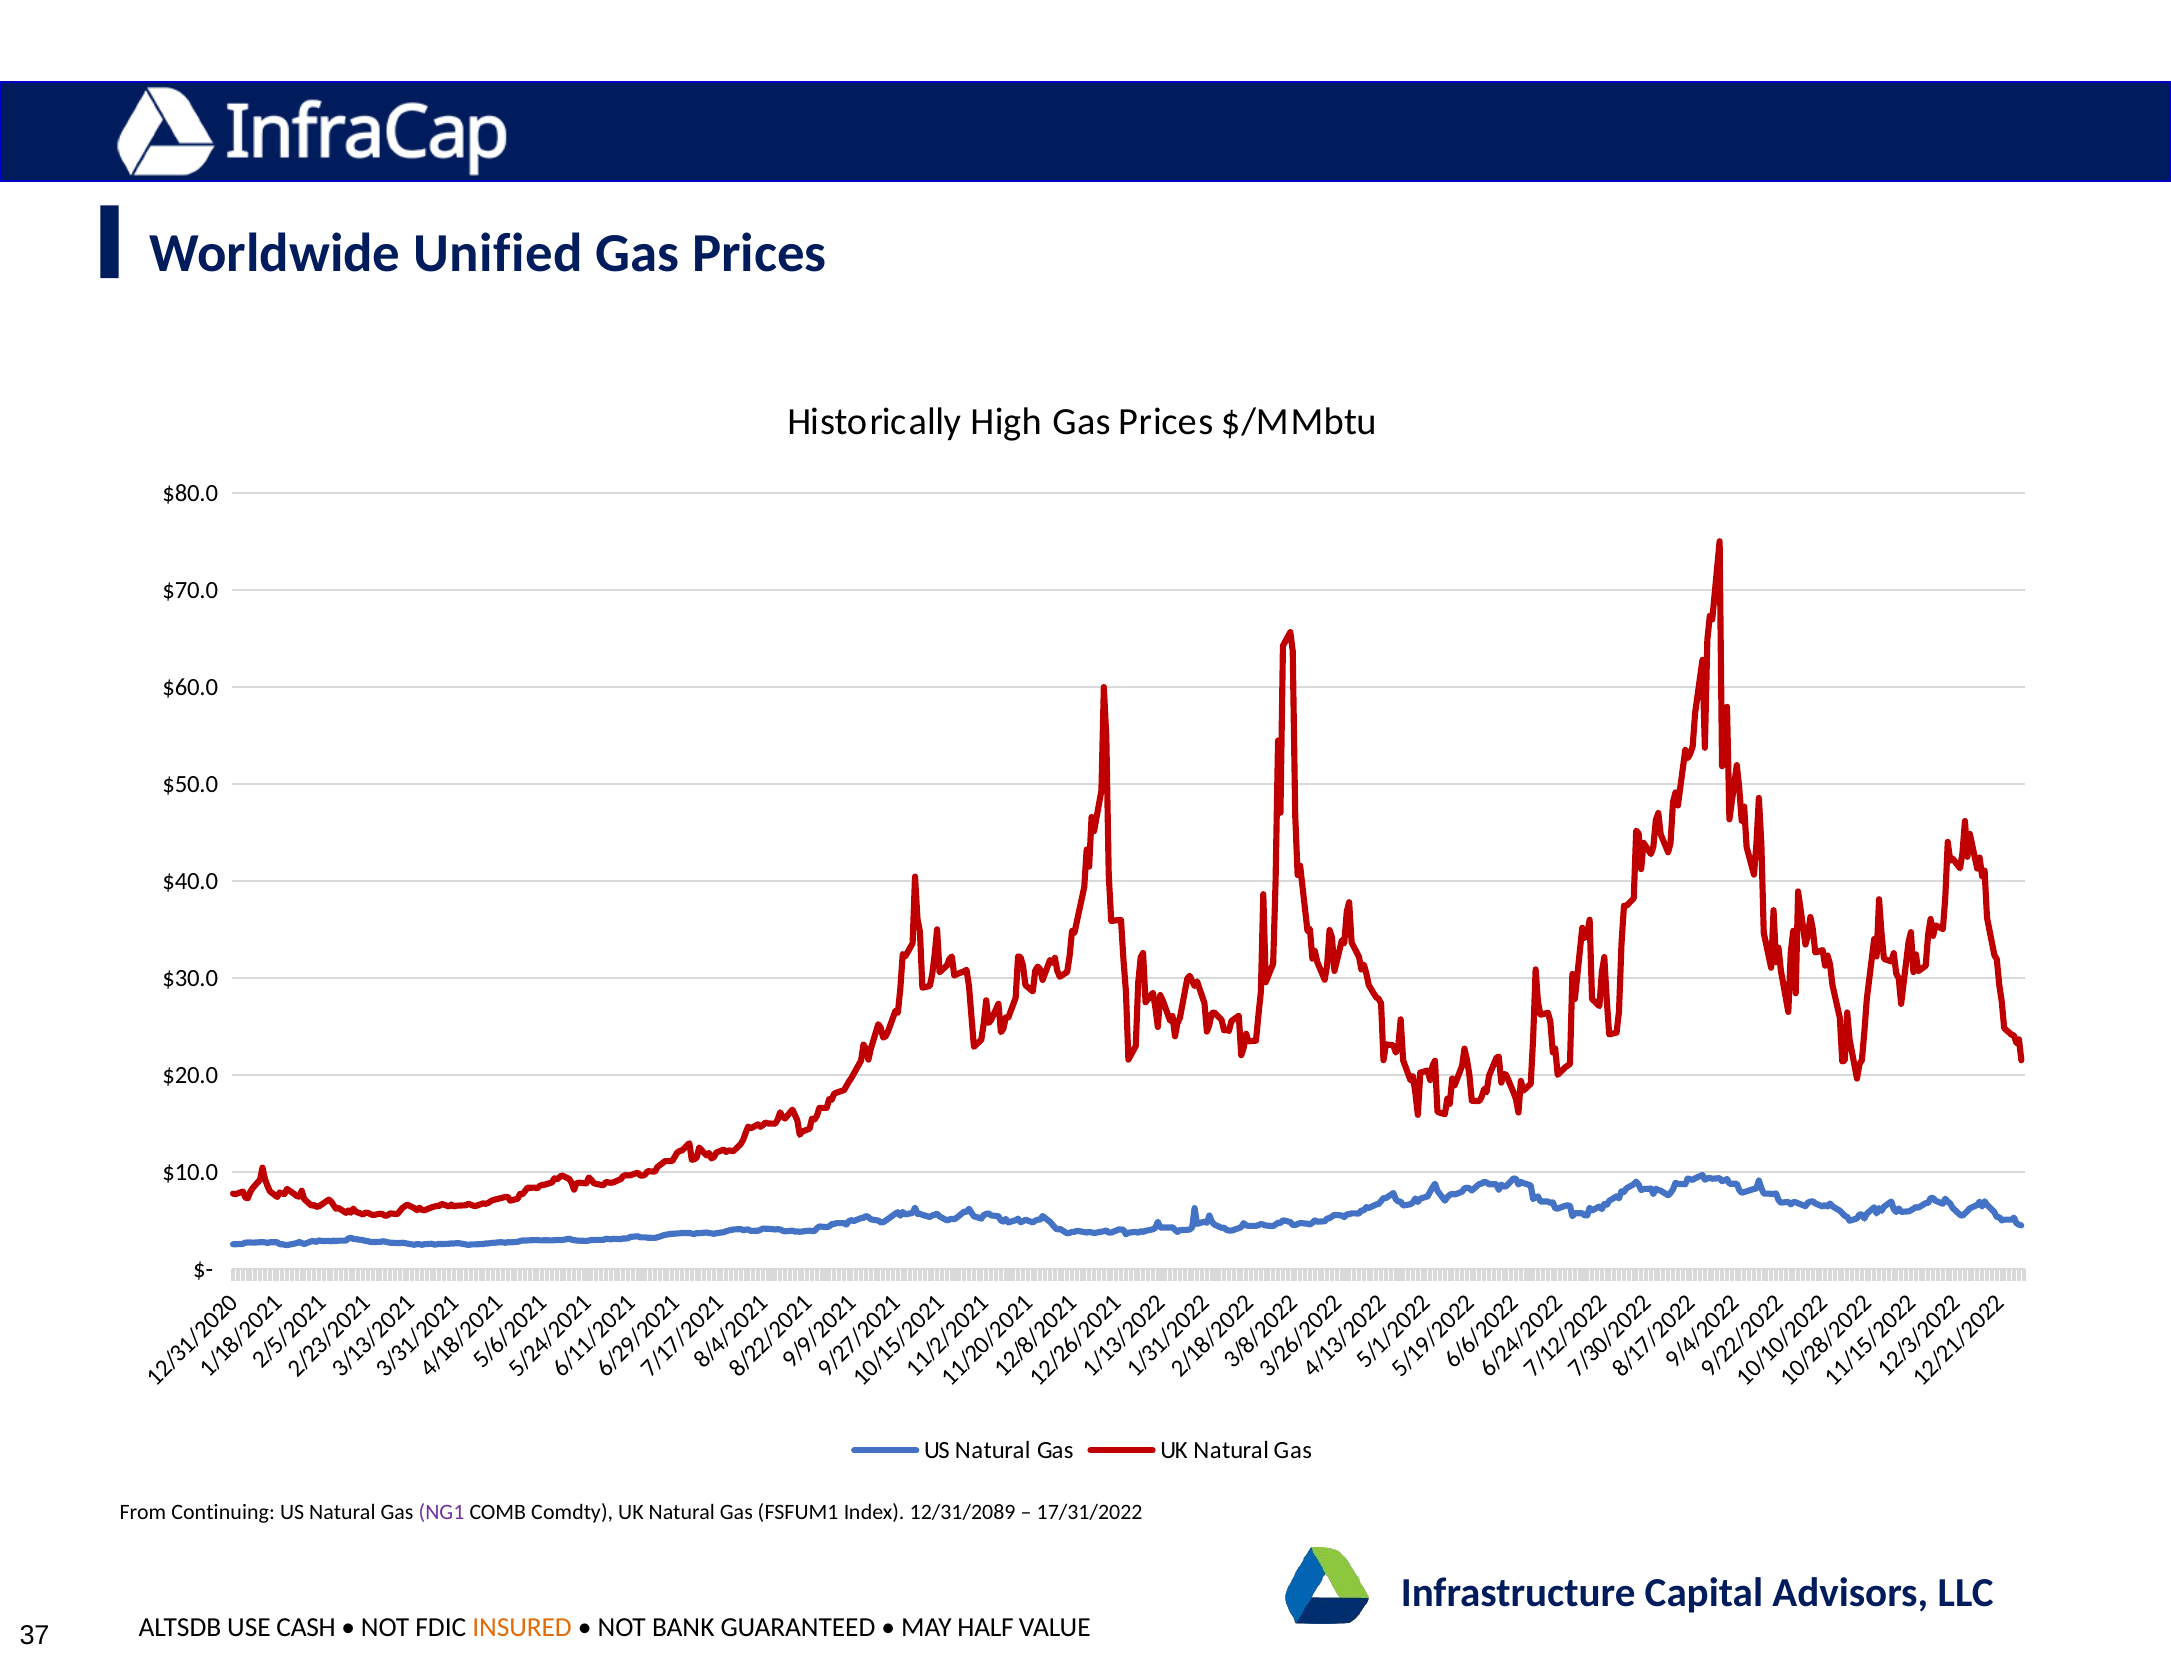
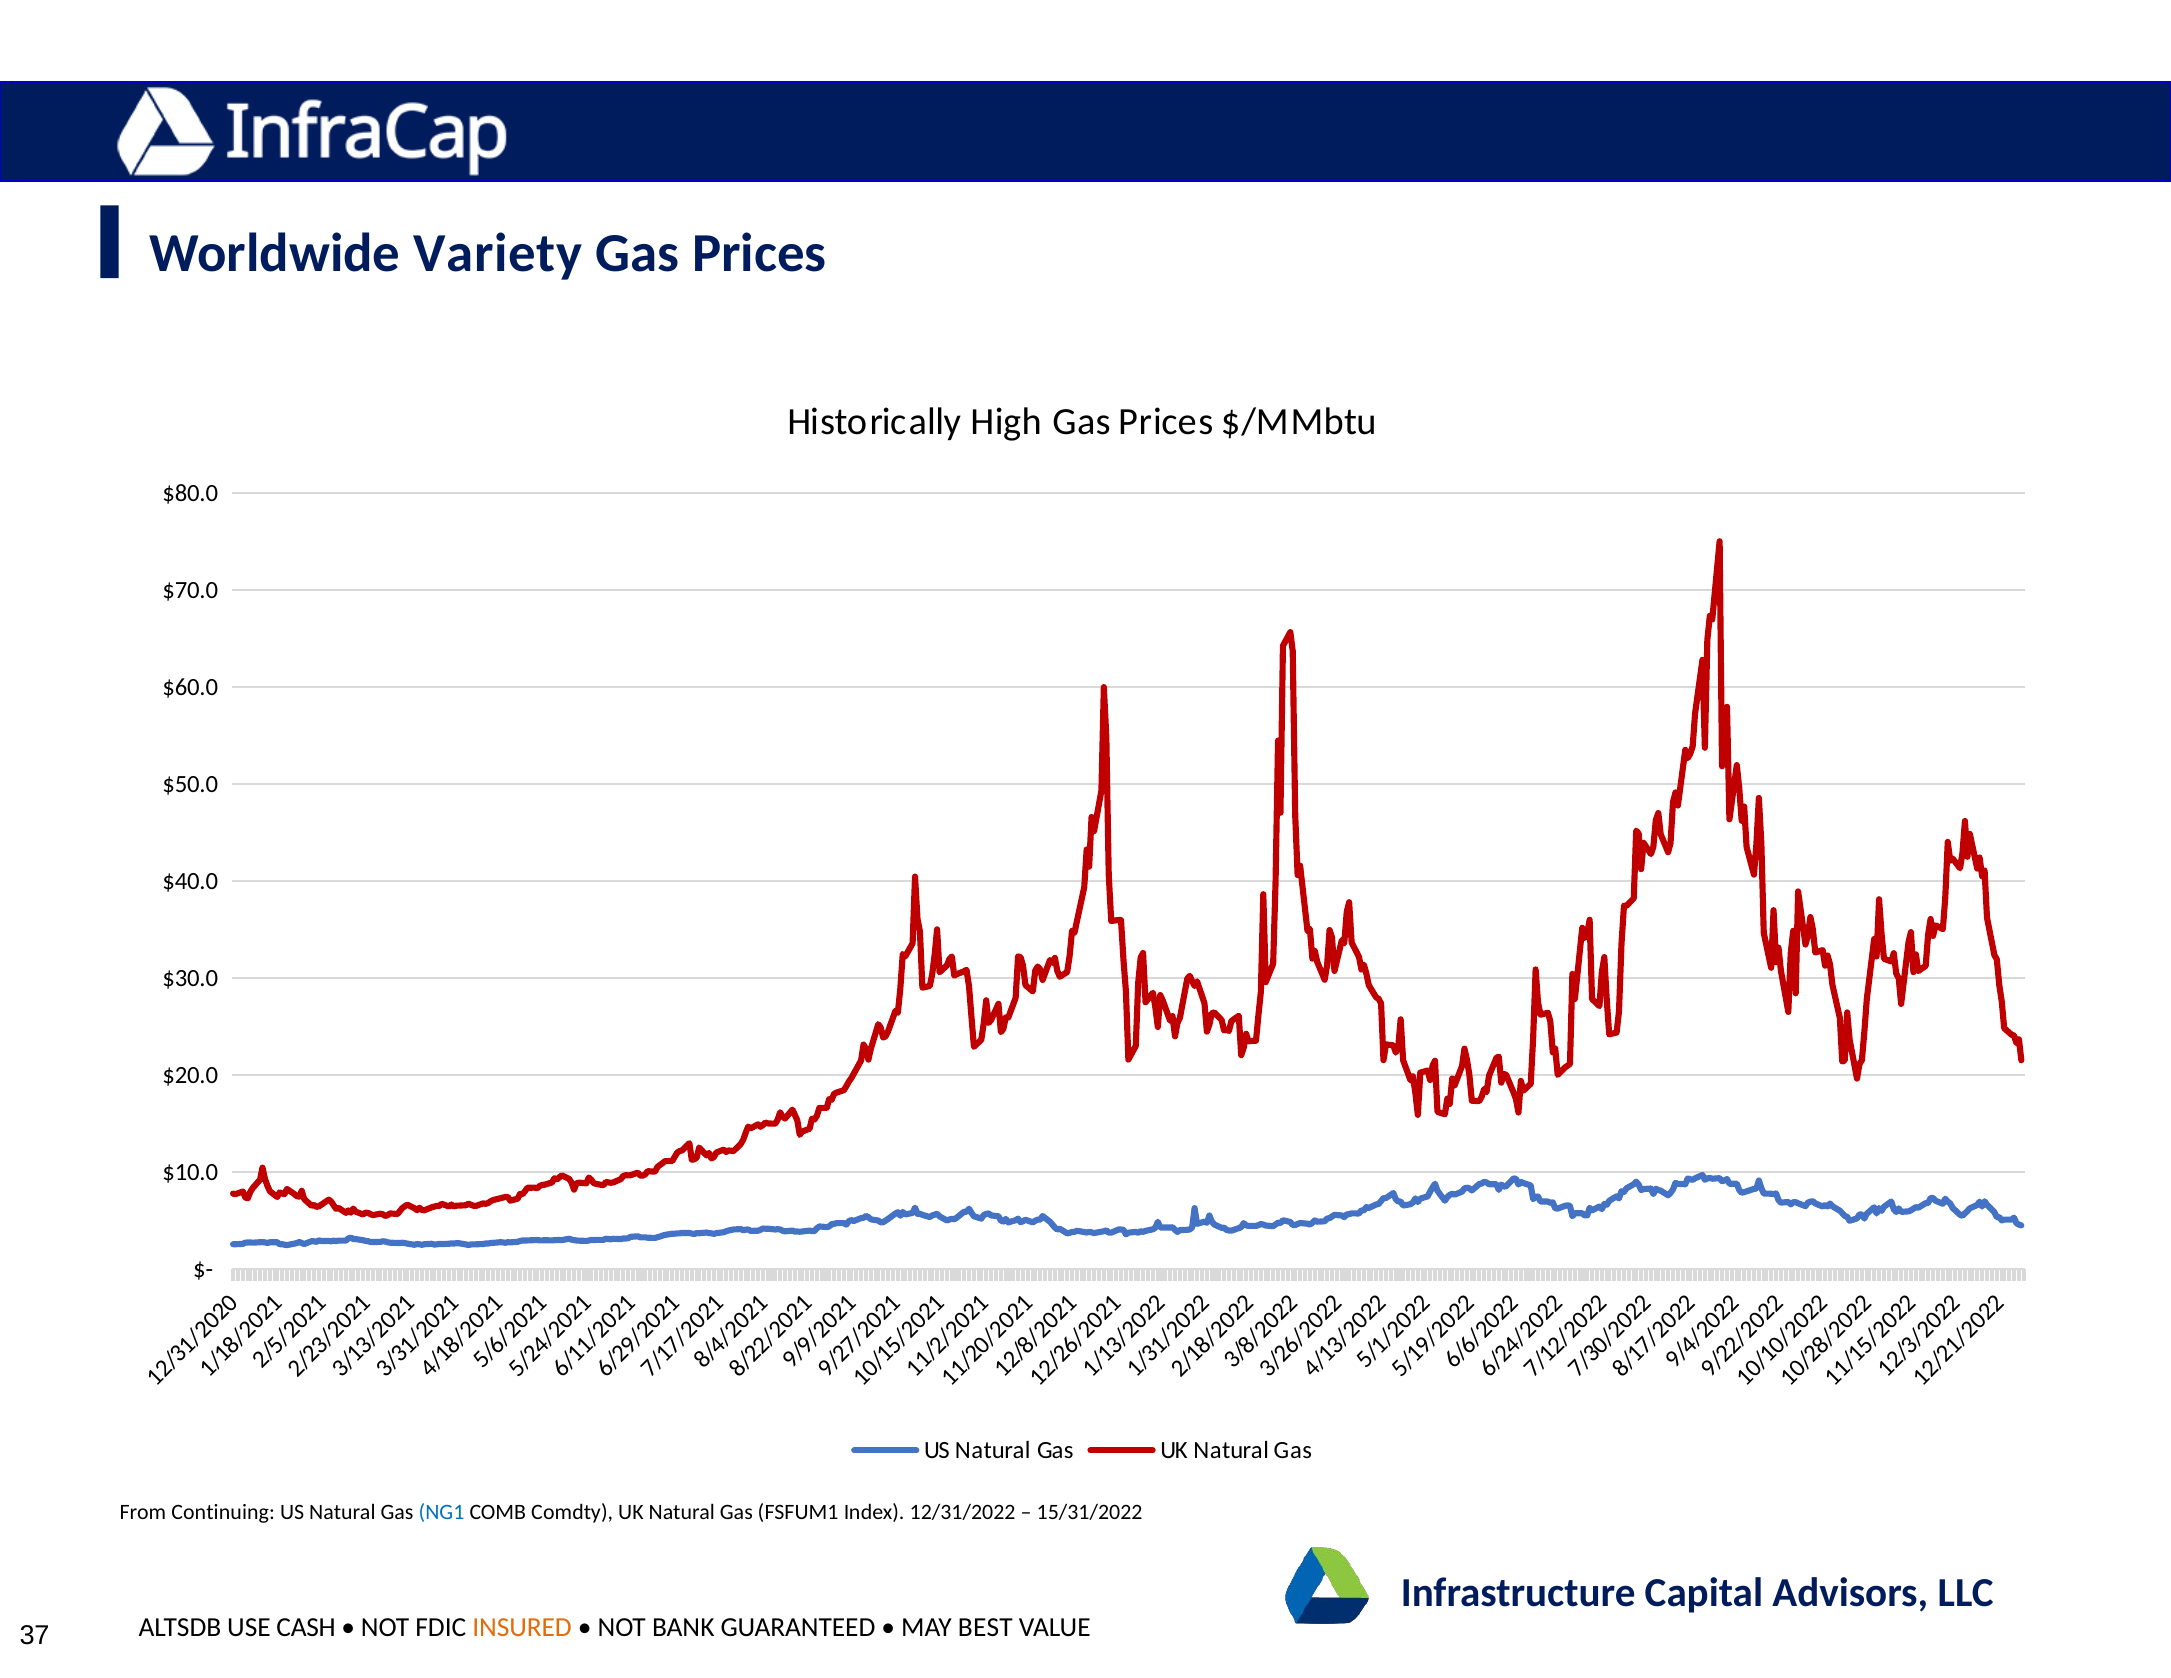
Unified: Unified -> Variety
NG1 colour: purple -> blue
12/31/2089: 12/31/2089 -> 12/31/2022
17/31/2022: 17/31/2022 -> 15/31/2022
HALF: HALF -> BEST
